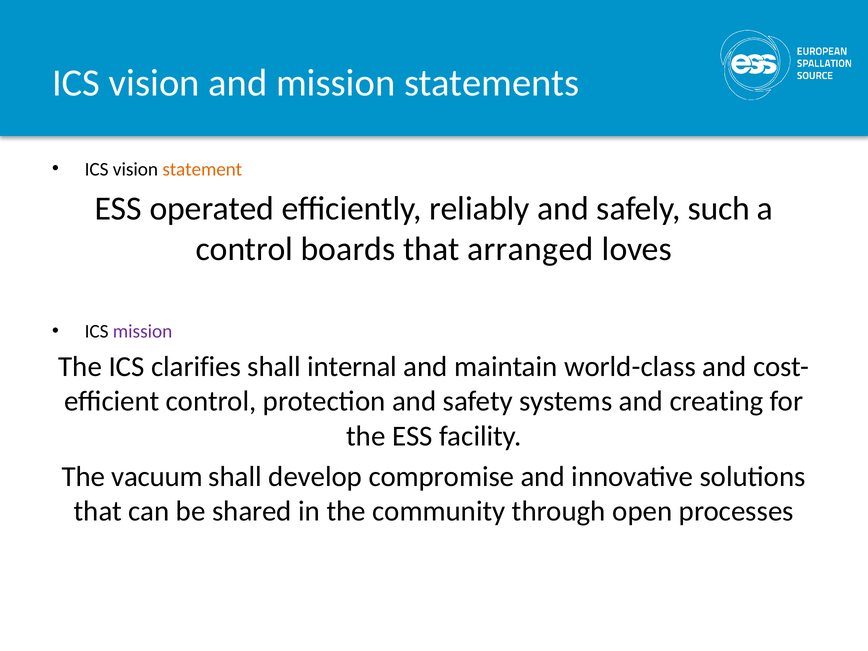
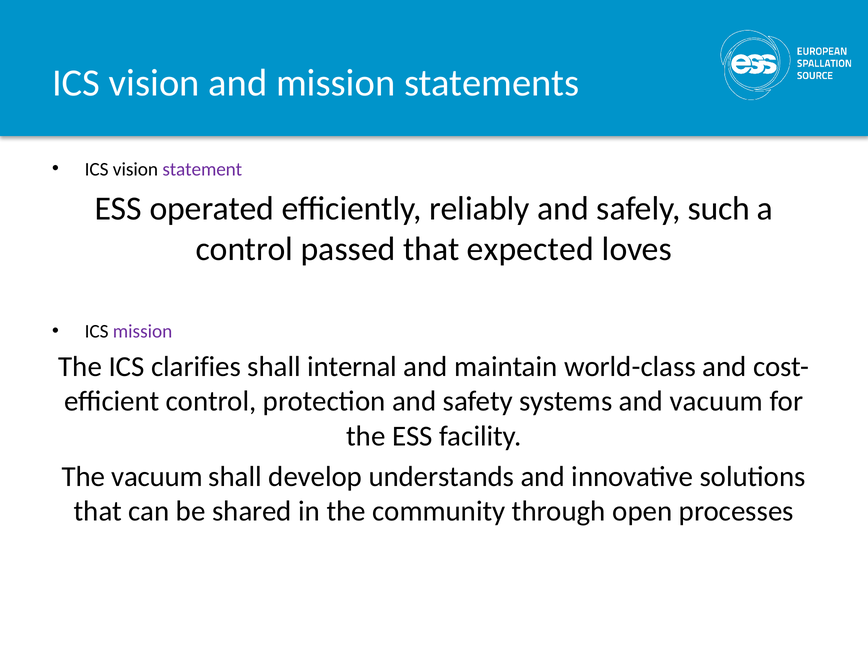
statement colour: orange -> purple
boards: boards -> passed
arranged: arranged -> expected
and creating: creating -> vacuum
compromise: compromise -> understands
